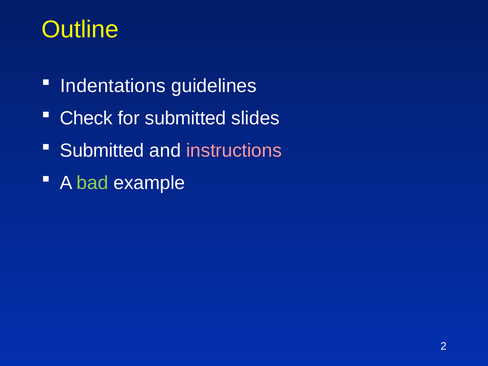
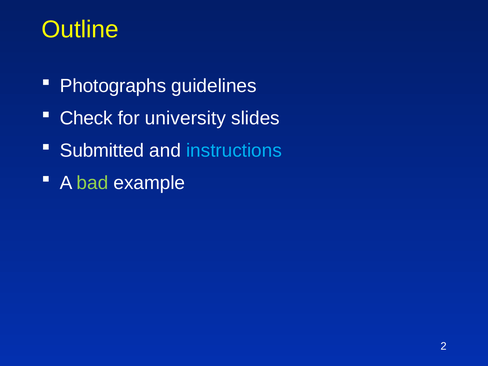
Indentations: Indentations -> Photographs
for submitted: submitted -> university
instructions colour: pink -> light blue
